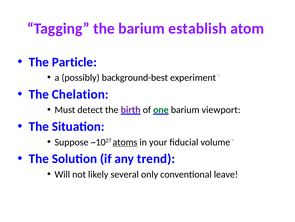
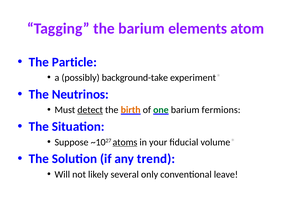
establish: establish -> elements
background-best: background-best -> background-take
Chelation: Chelation -> Neutrinos
detect underline: none -> present
birth colour: purple -> orange
viewport: viewport -> fermions
